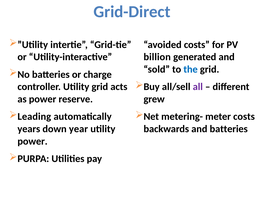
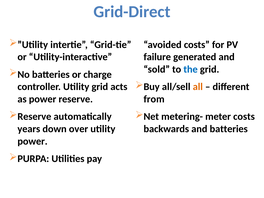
billion: billion -> failure
all colour: purple -> orange
grew: grew -> from
Leading at (34, 117): Leading -> Reserve
year: year -> over
